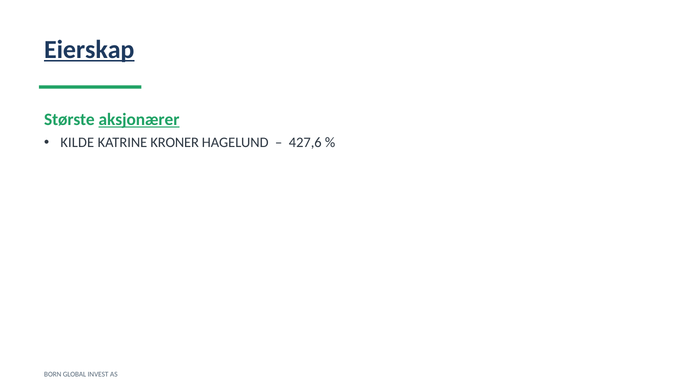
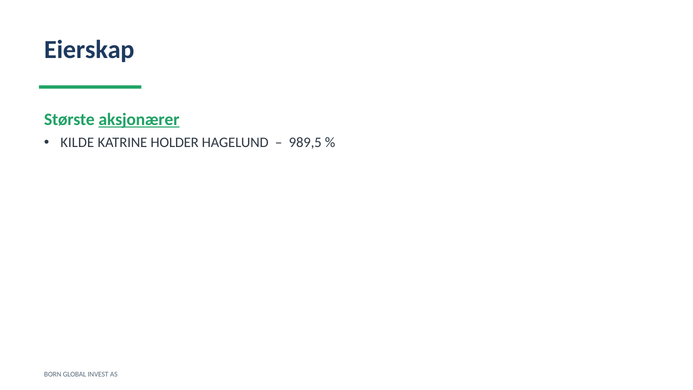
Eierskap underline: present -> none
KRONER: KRONER -> HOLDER
427,6: 427,6 -> 989,5
